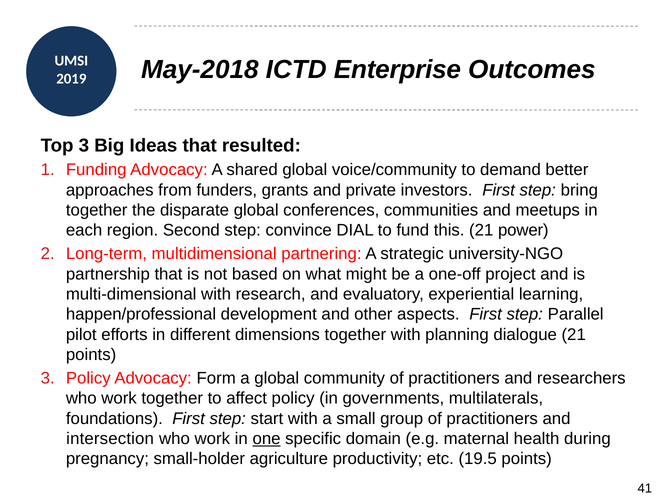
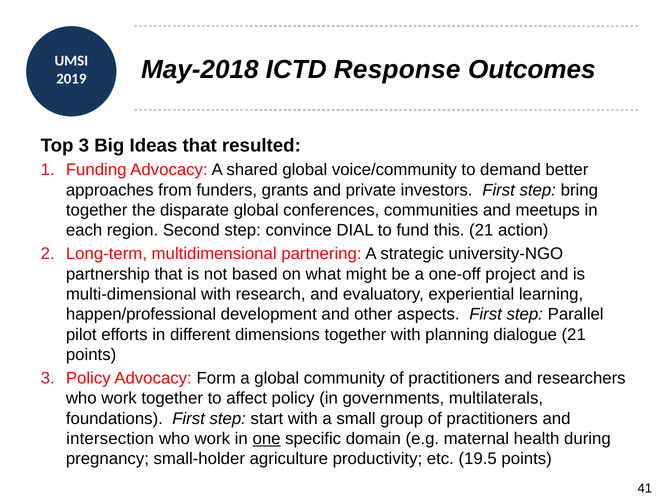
Enterprise: Enterprise -> Response
power: power -> action
